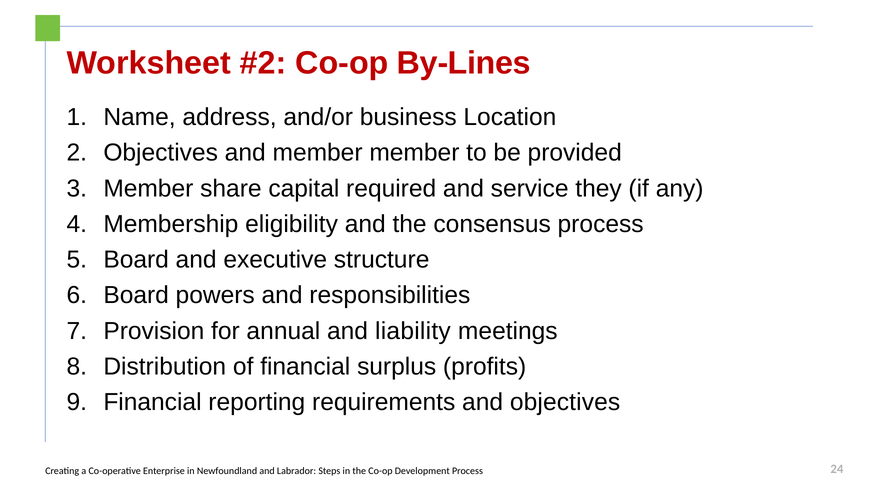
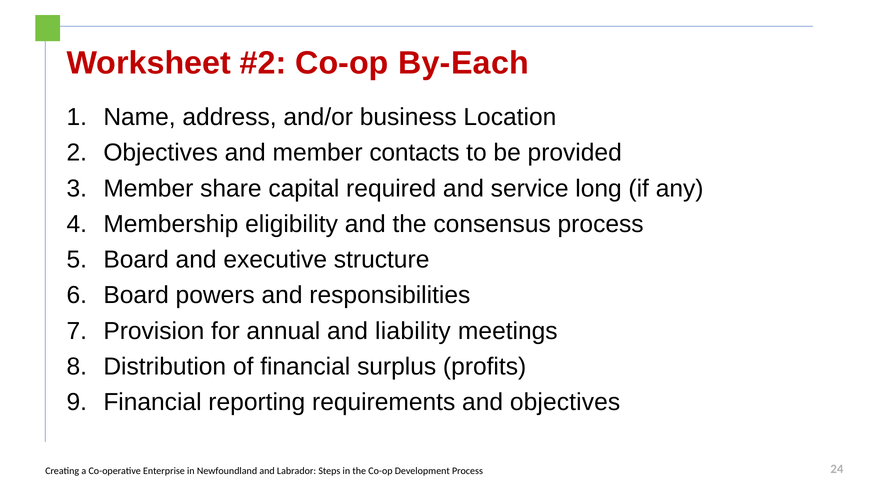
By-Lines: By-Lines -> By-Each
member member: member -> contacts
they: they -> long
